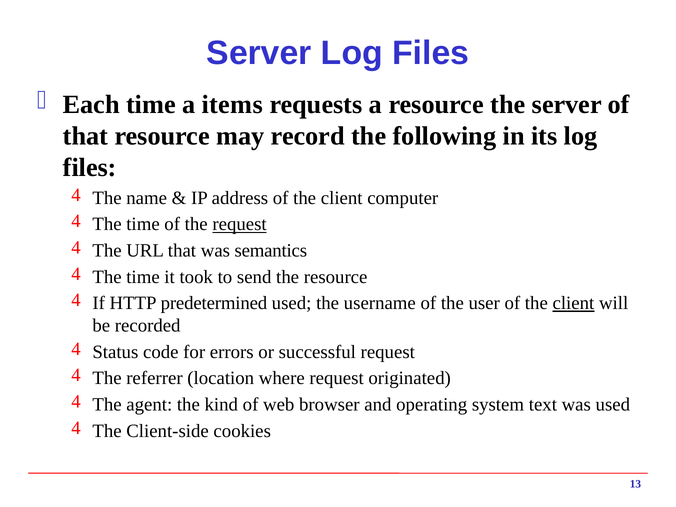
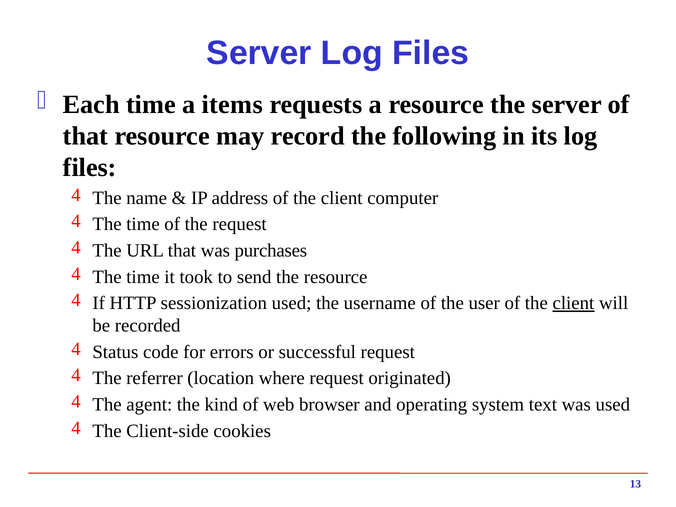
request at (240, 224) underline: present -> none
semantics: semantics -> purchases
predetermined: predetermined -> sessionization
